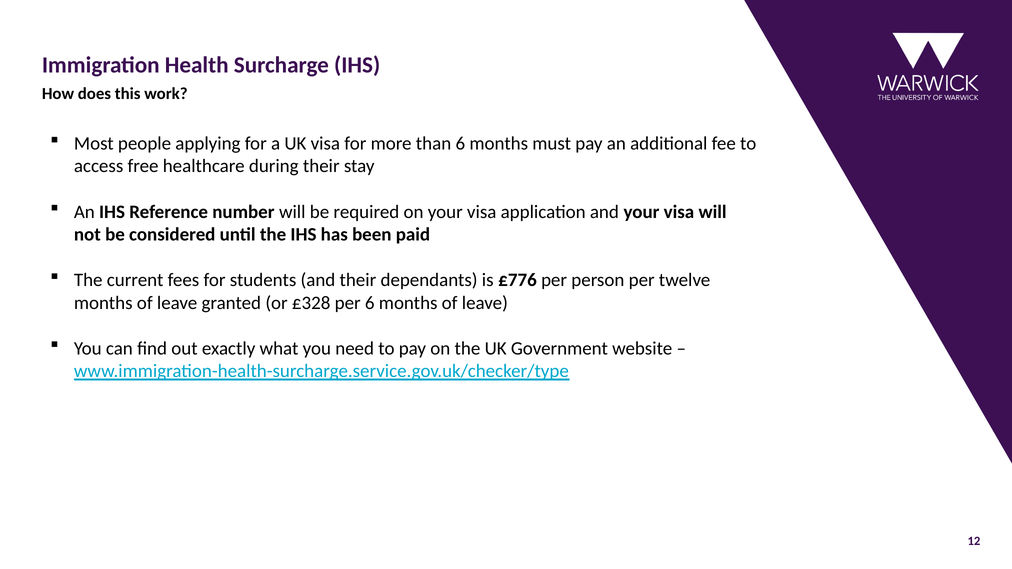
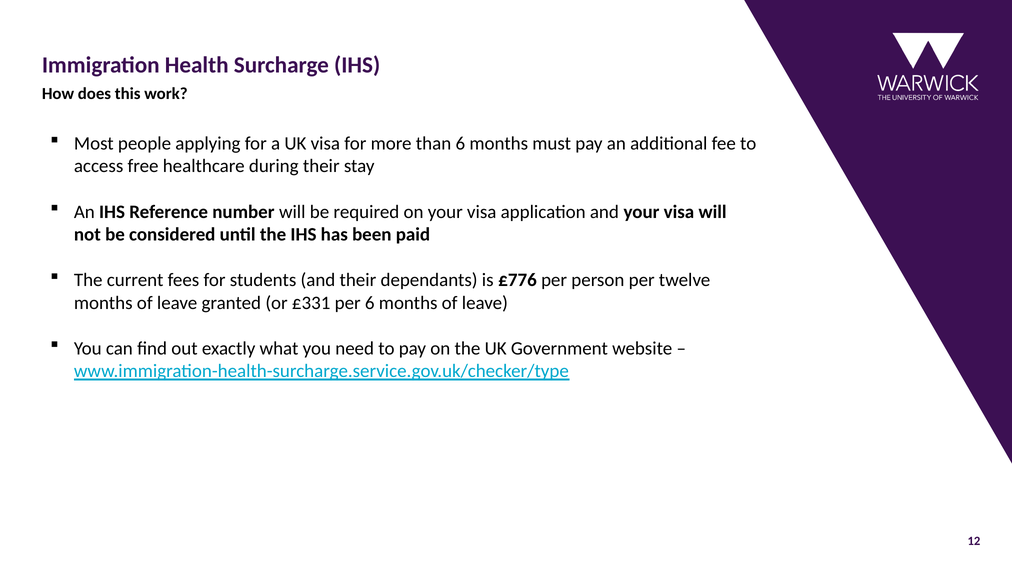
£328: £328 -> £331
